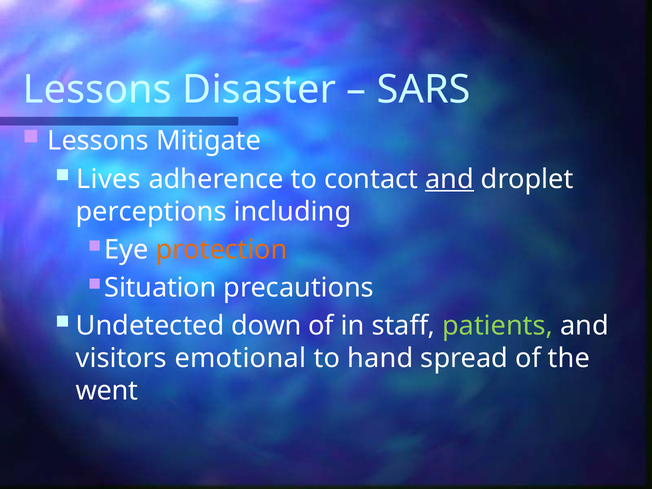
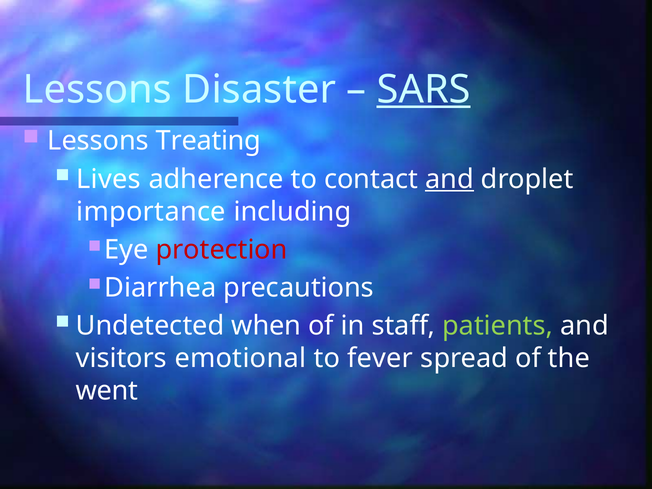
SARS underline: none -> present
Mitigate: Mitigate -> Treating
perceptions: perceptions -> importance
protection colour: orange -> red
Situation: Situation -> Diarrhea
down: down -> when
hand: hand -> fever
